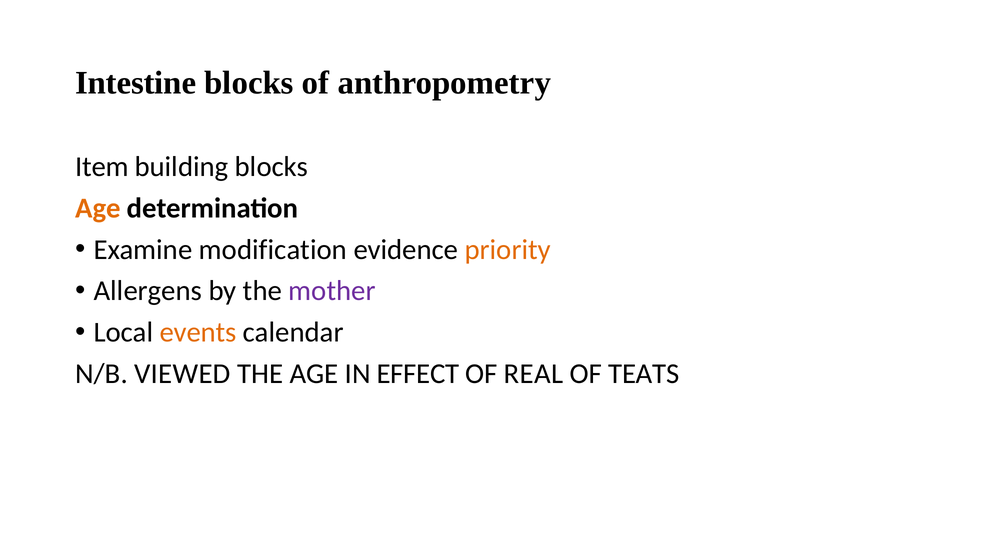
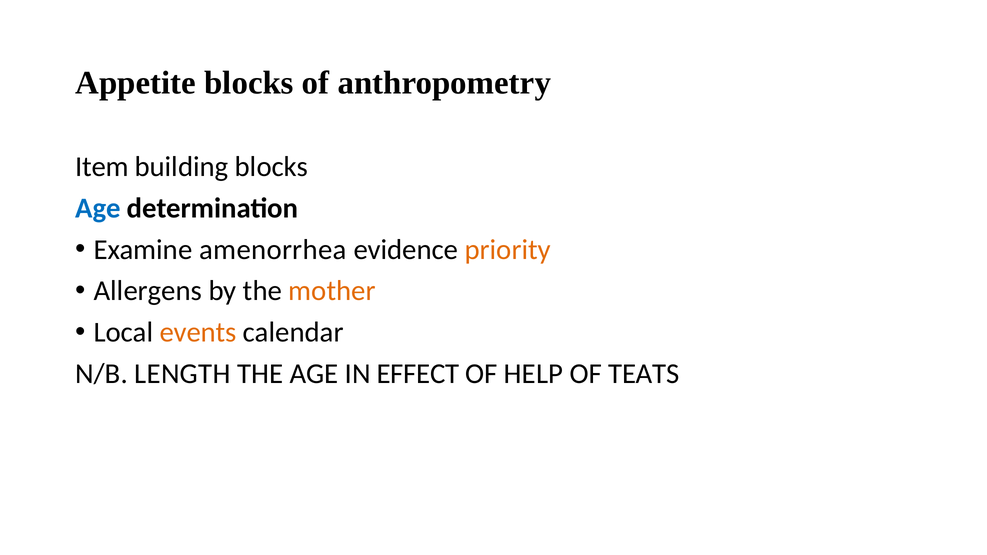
Intestine: Intestine -> Appetite
Age at (98, 208) colour: orange -> blue
modification: modification -> amenorrhea
mother colour: purple -> orange
VIEWED: VIEWED -> LENGTH
REAL: REAL -> HELP
